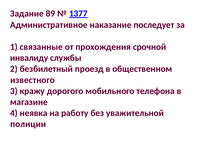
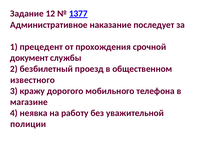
89: 89 -> 12
связанные: связанные -> прецедент
инвалиду: инвалиду -> документ
